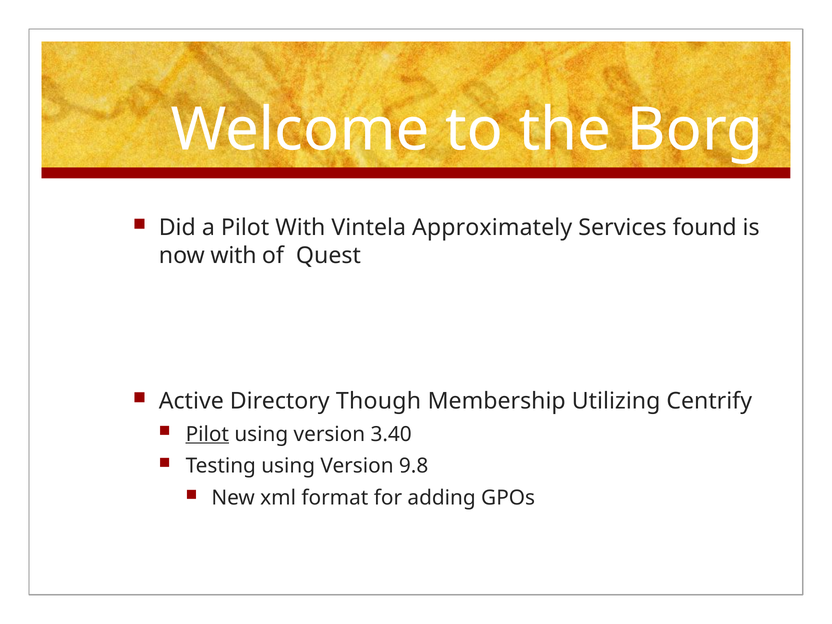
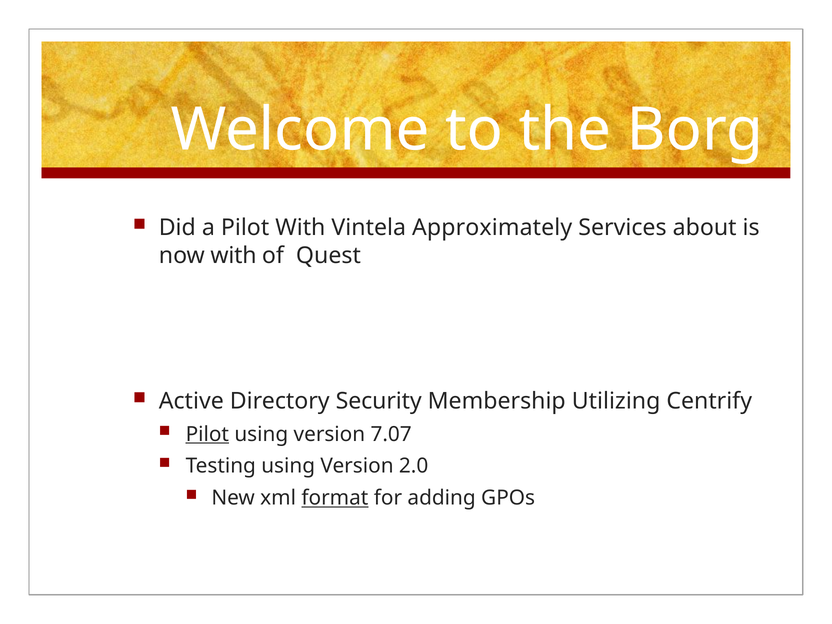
found: found -> about
Though: Though -> Security
3.40: 3.40 -> 7.07
9.8: 9.8 -> 2.0
format underline: none -> present
